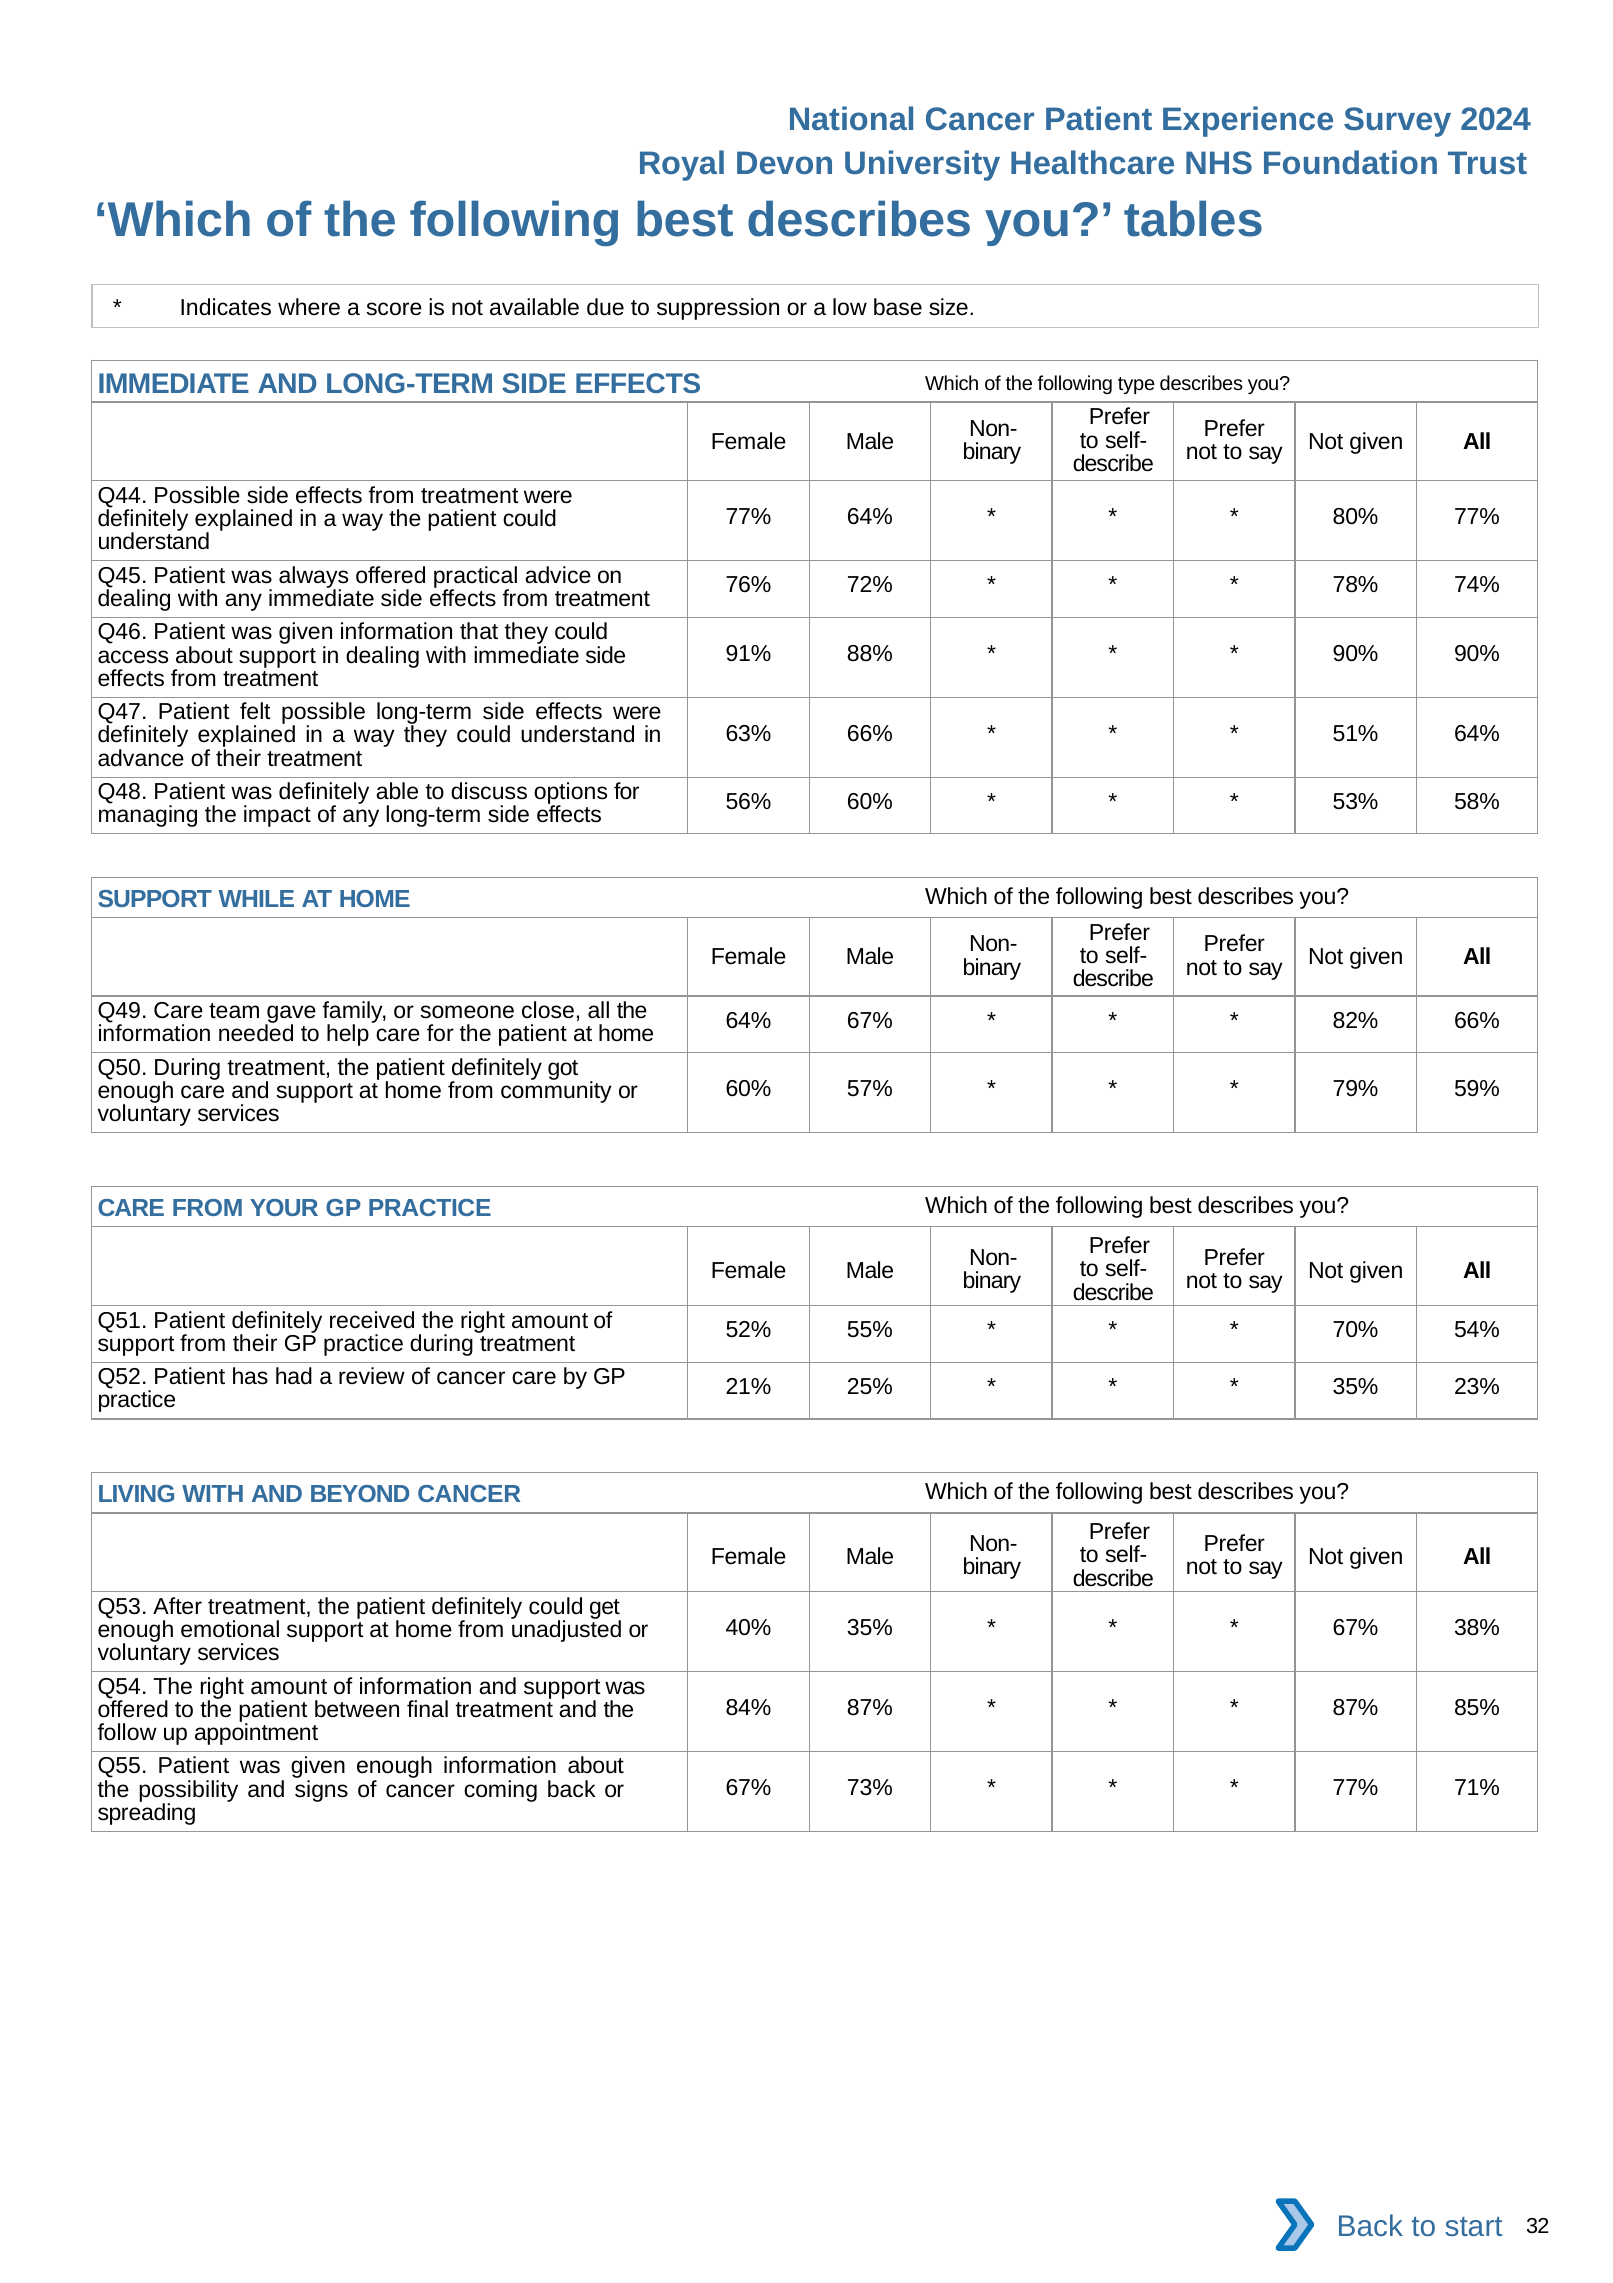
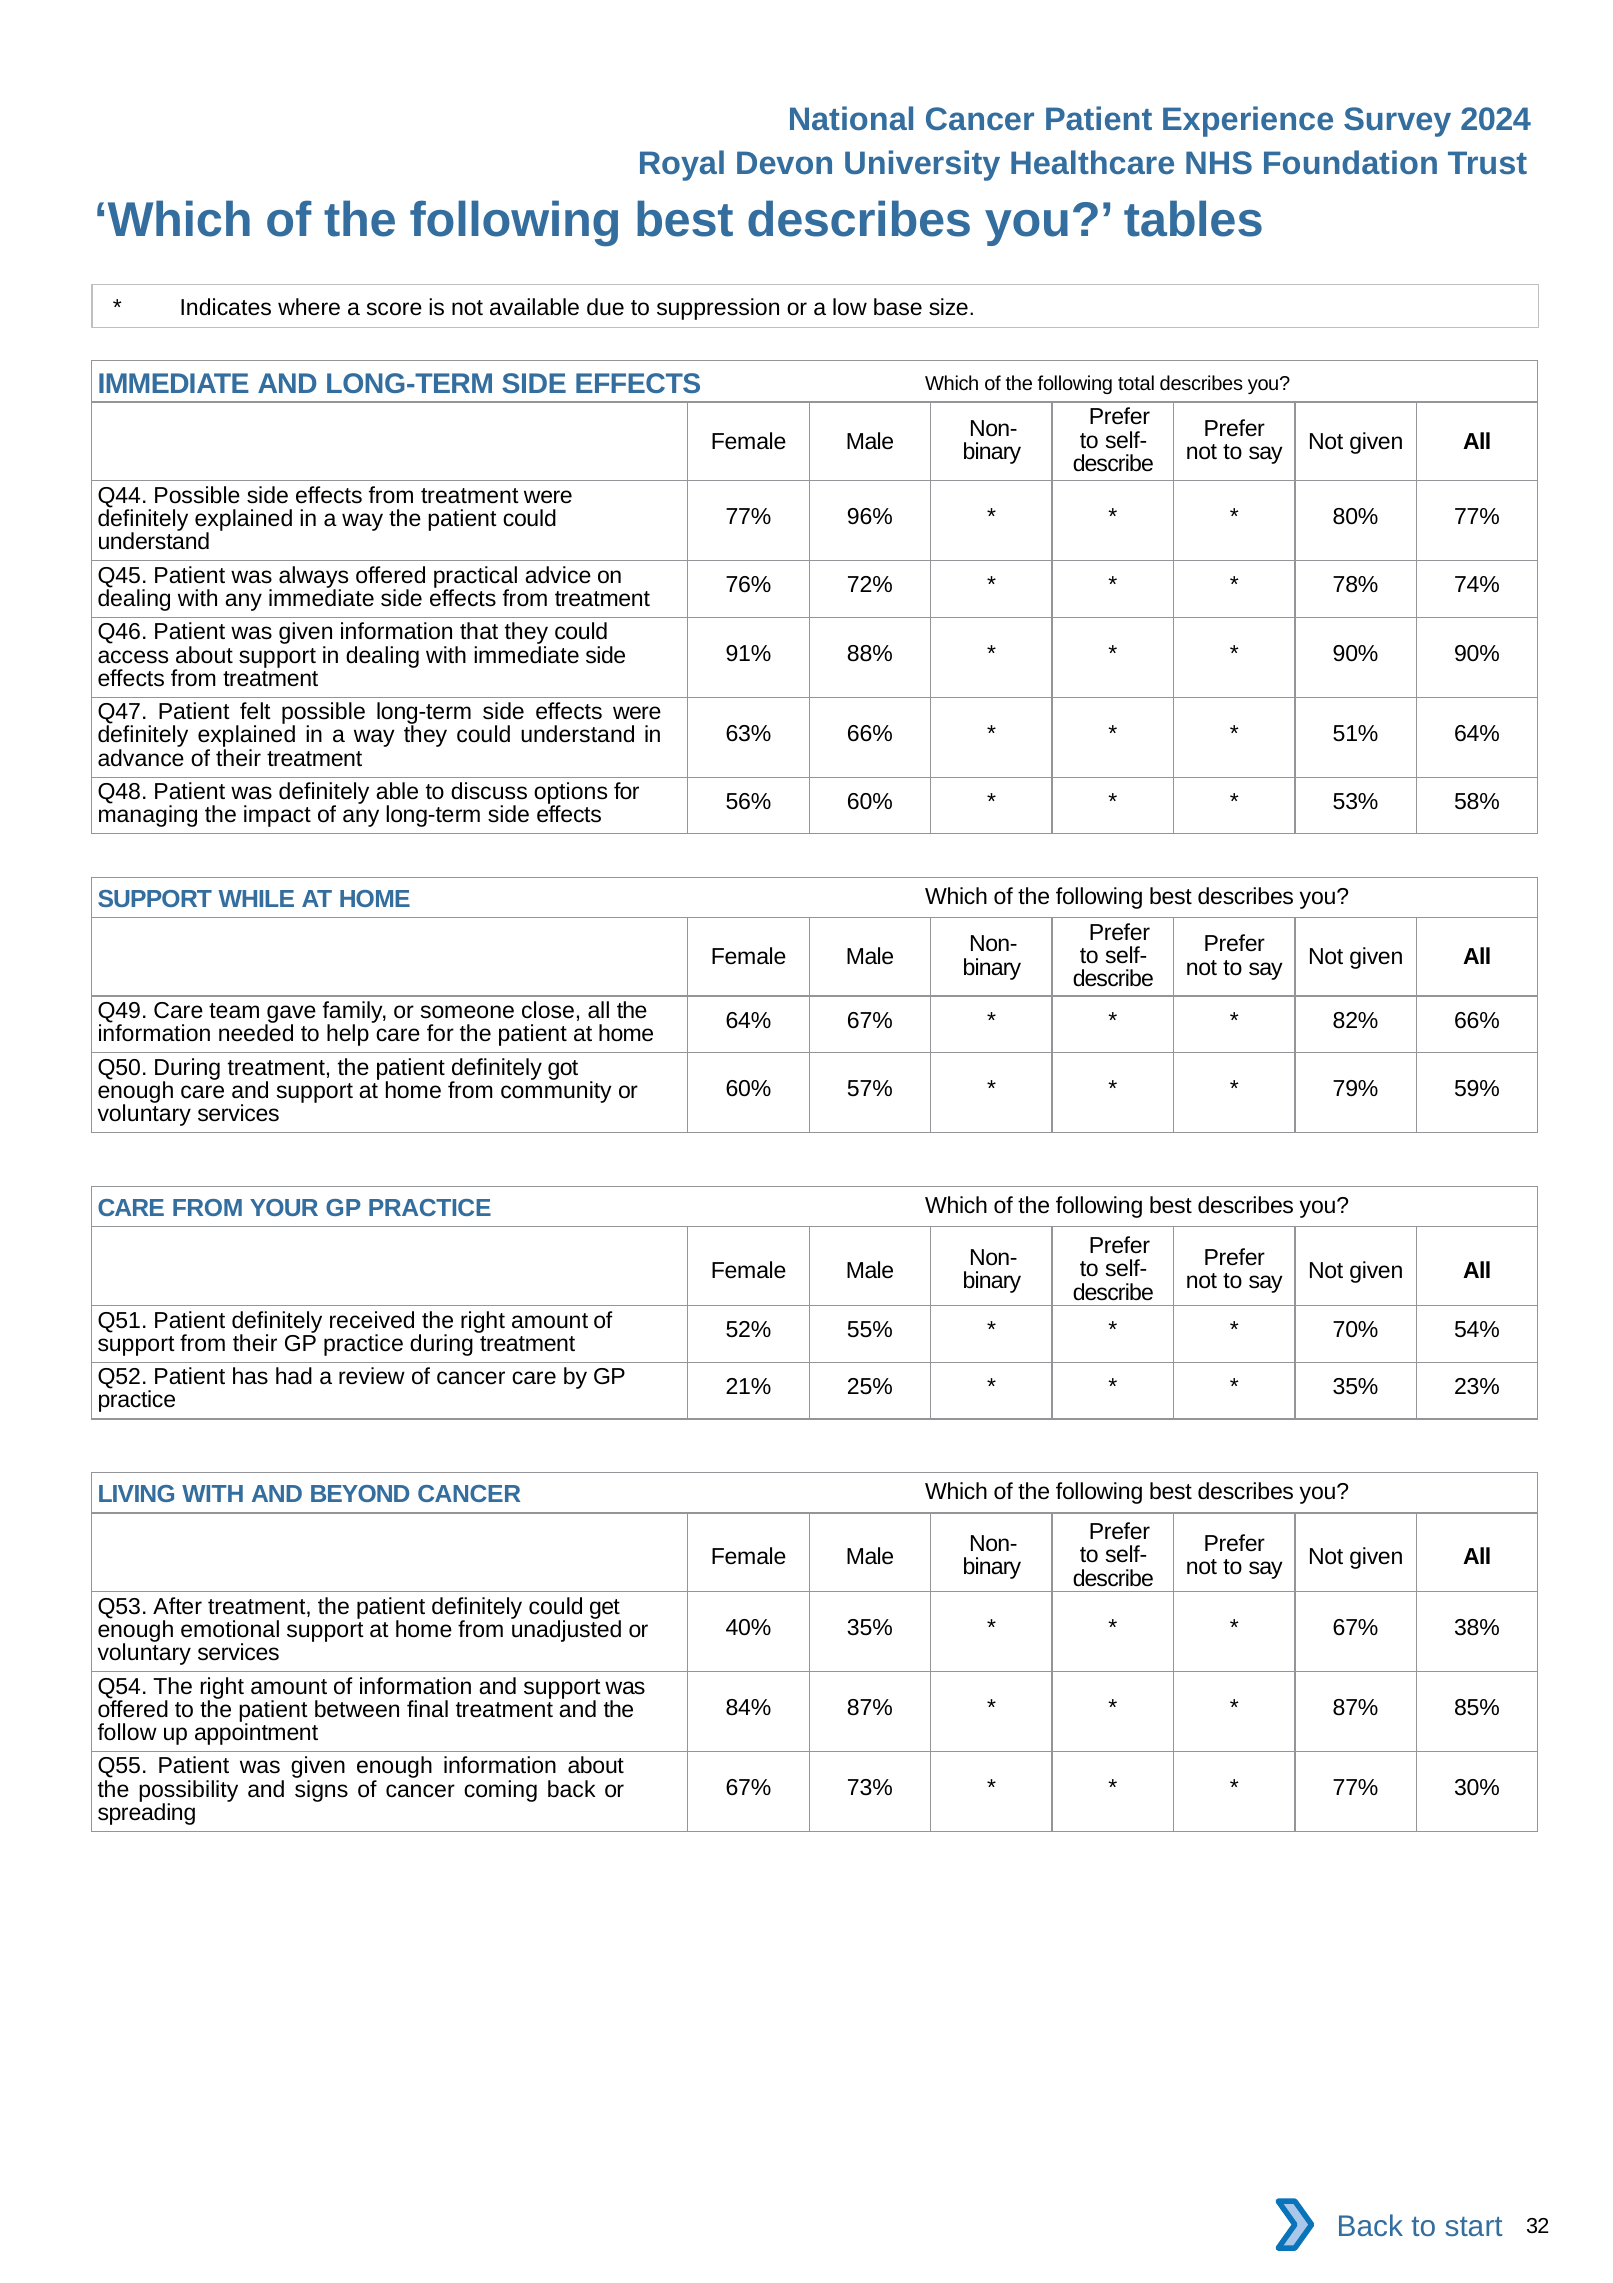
type: type -> total
77% 64%: 64% -> 96%
71%: 71% -> 30%
